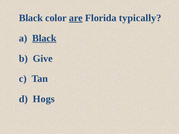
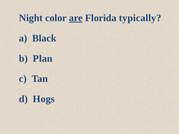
Black at (31, 18): Black -> Night
Black at (44, 38) underline: present -> none
Give: Give -> Plan
